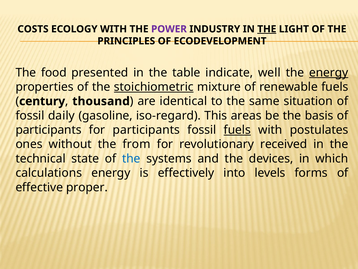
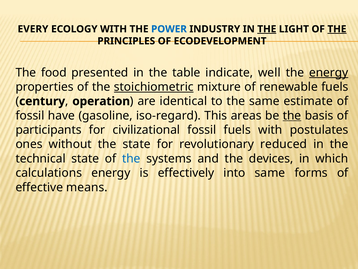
COSTS: COSTS -> EVERY
POWER colour: purple -> blue
THE at (337, 29) underline: none -> present
thousand: thousand -> operation
situation: situation -> estimate
daily: daily -> have
the at (292, 115) underline: none -> present
for participants: participants -> civilizational
fuels at (237, 130) underline: present -> none
the from: from -> state
received: received -> reduced
into levels: levels -> same
proper: proper -> means
